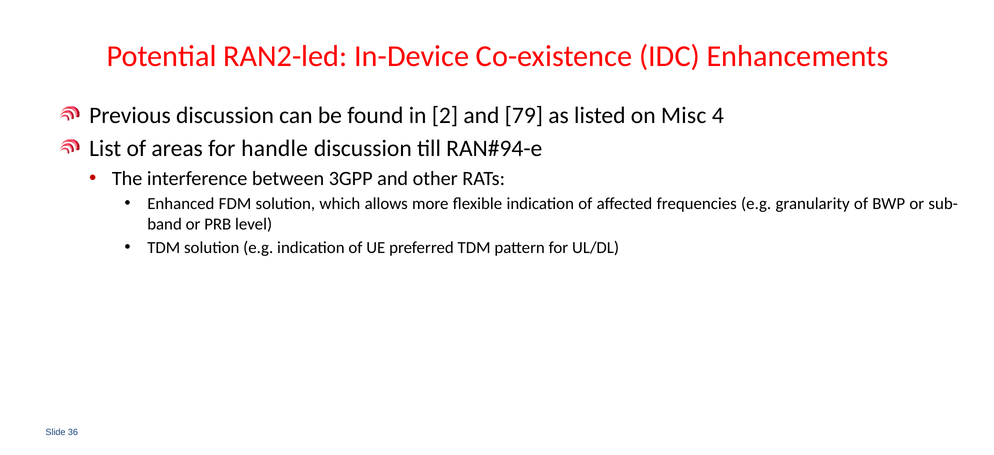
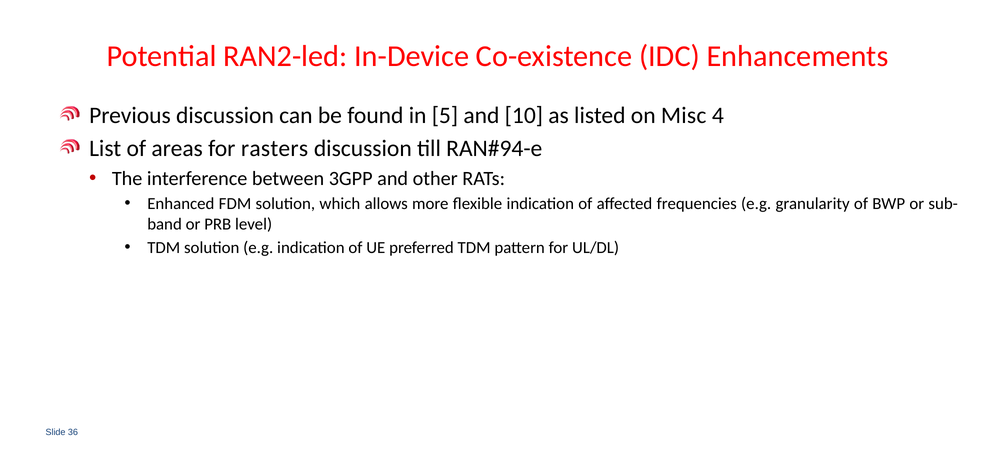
2: 2 -> 5
79: 79 -> 10
handle: handle -> rasters
